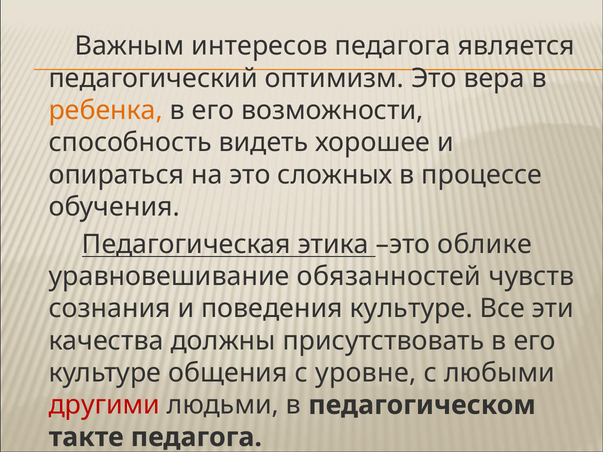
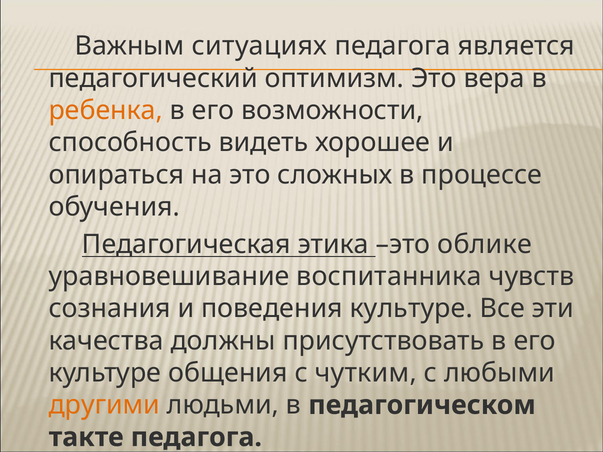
интересов: интересов -> ситуациях
обязанностей: обязанностей -> воспитанника
уровне: уровне -> чутким
другими colour: red -> orange
